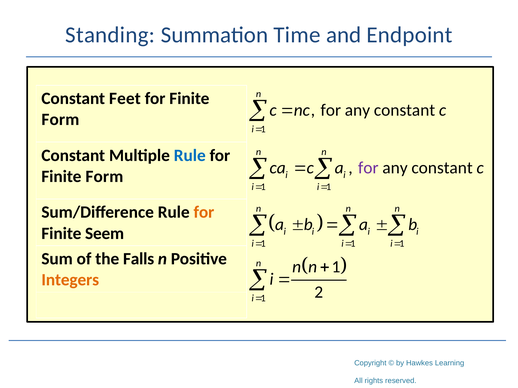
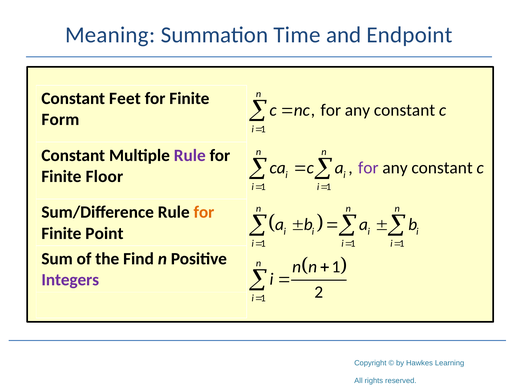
Standing: Standing -> Meaning
Rule at (190, 156) colour: blue -> purple
Form at (104, 177): Form -> Floor
Seem: Seem -> Point
Falls: Falls -> Find
Integers colour: orange -> purple
